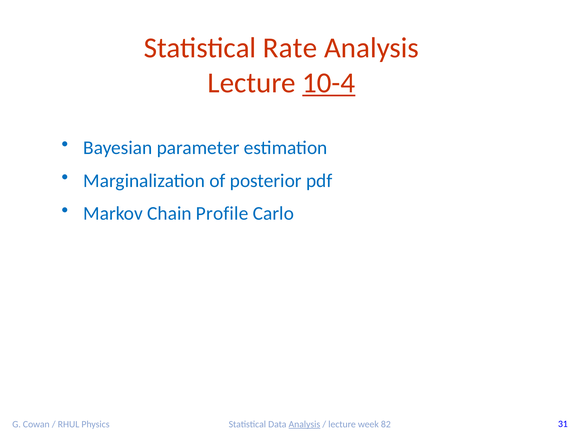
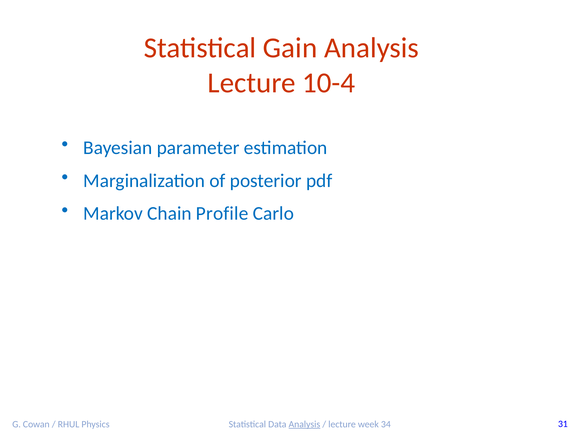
Rate: Rate -> Gain
10-4 underline: present -> none
82: 82 -> 34
